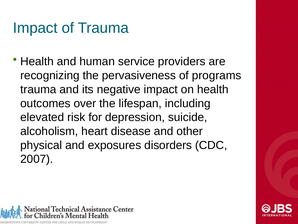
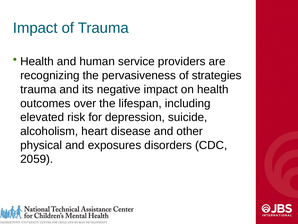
programs: programs -> strategies
2007: 2007 -> 2059
